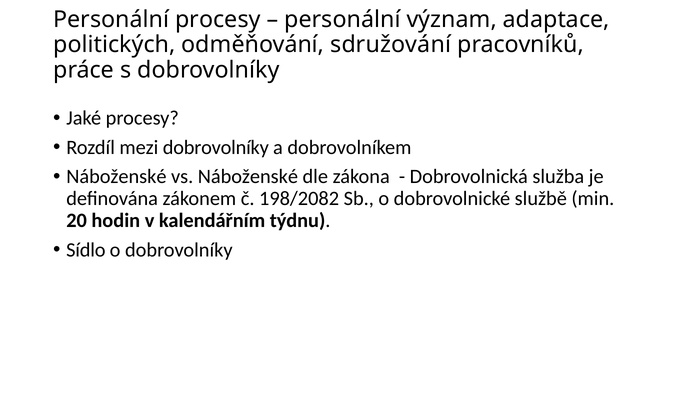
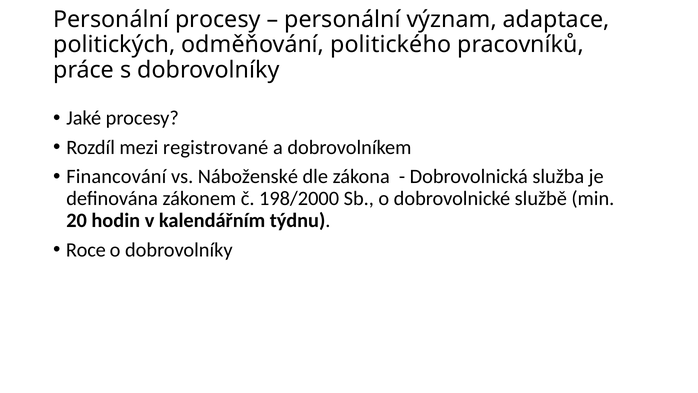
sdružování: sdružování -> politického
mezi dobrovolníky: dobrovolníky -> registrované
Náboženské at (116, 176): Náboženské -> Financování
198/2082: 198/2082 -> 198/2000
Sídlo: Sídlo -> Roce
